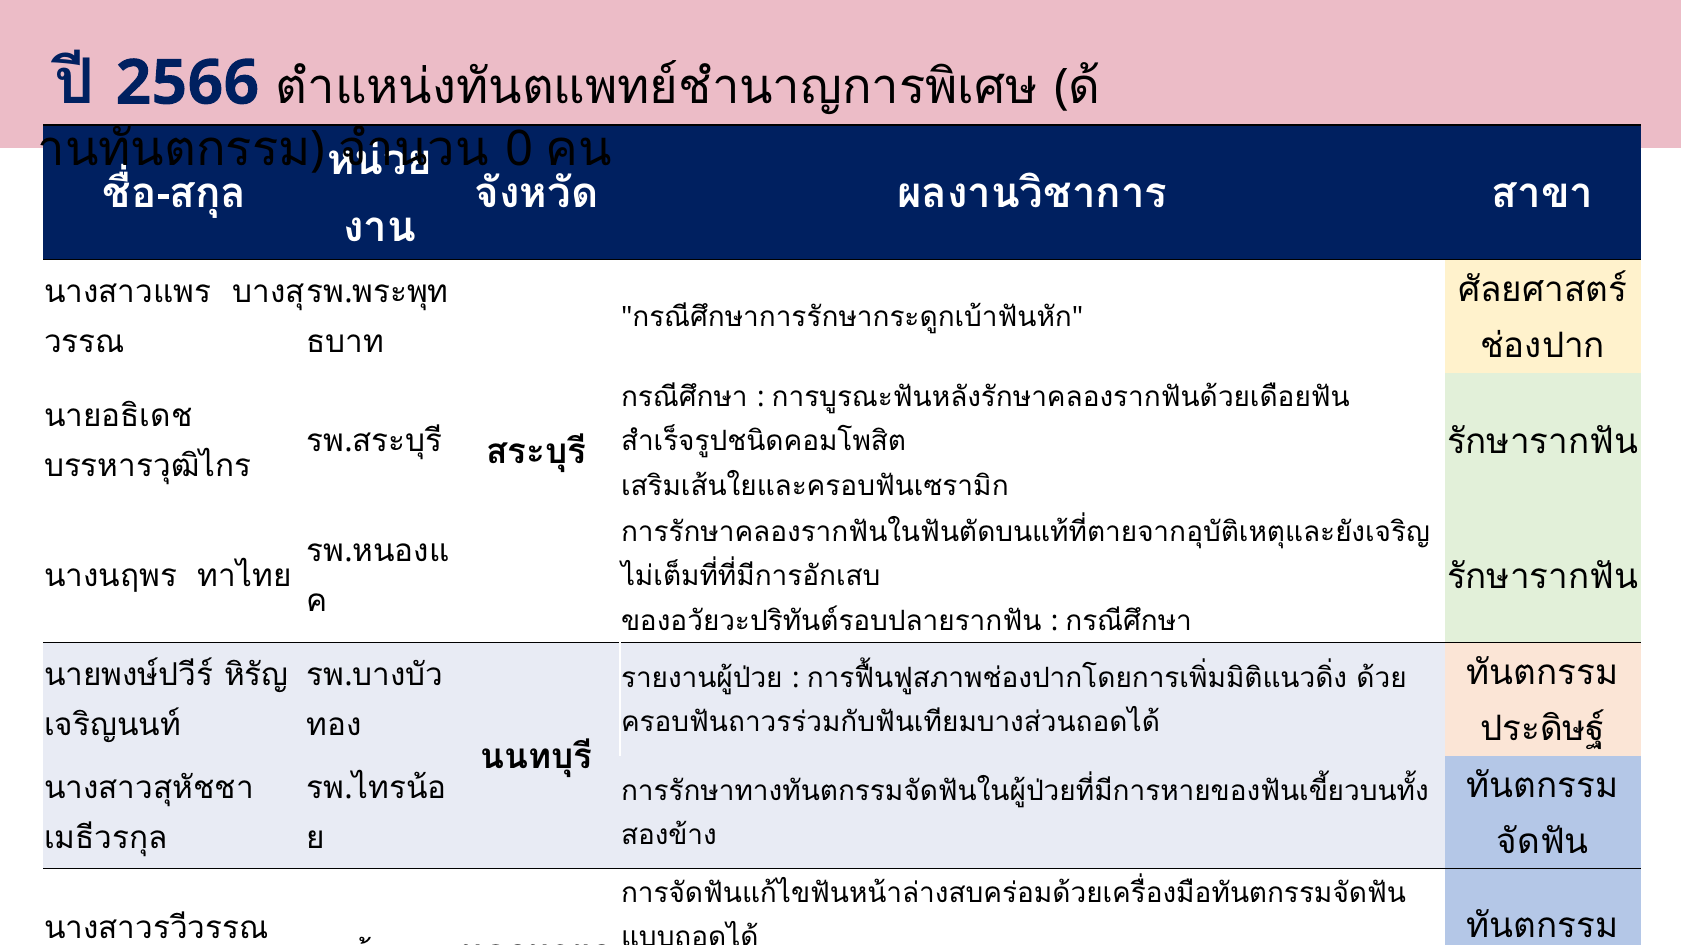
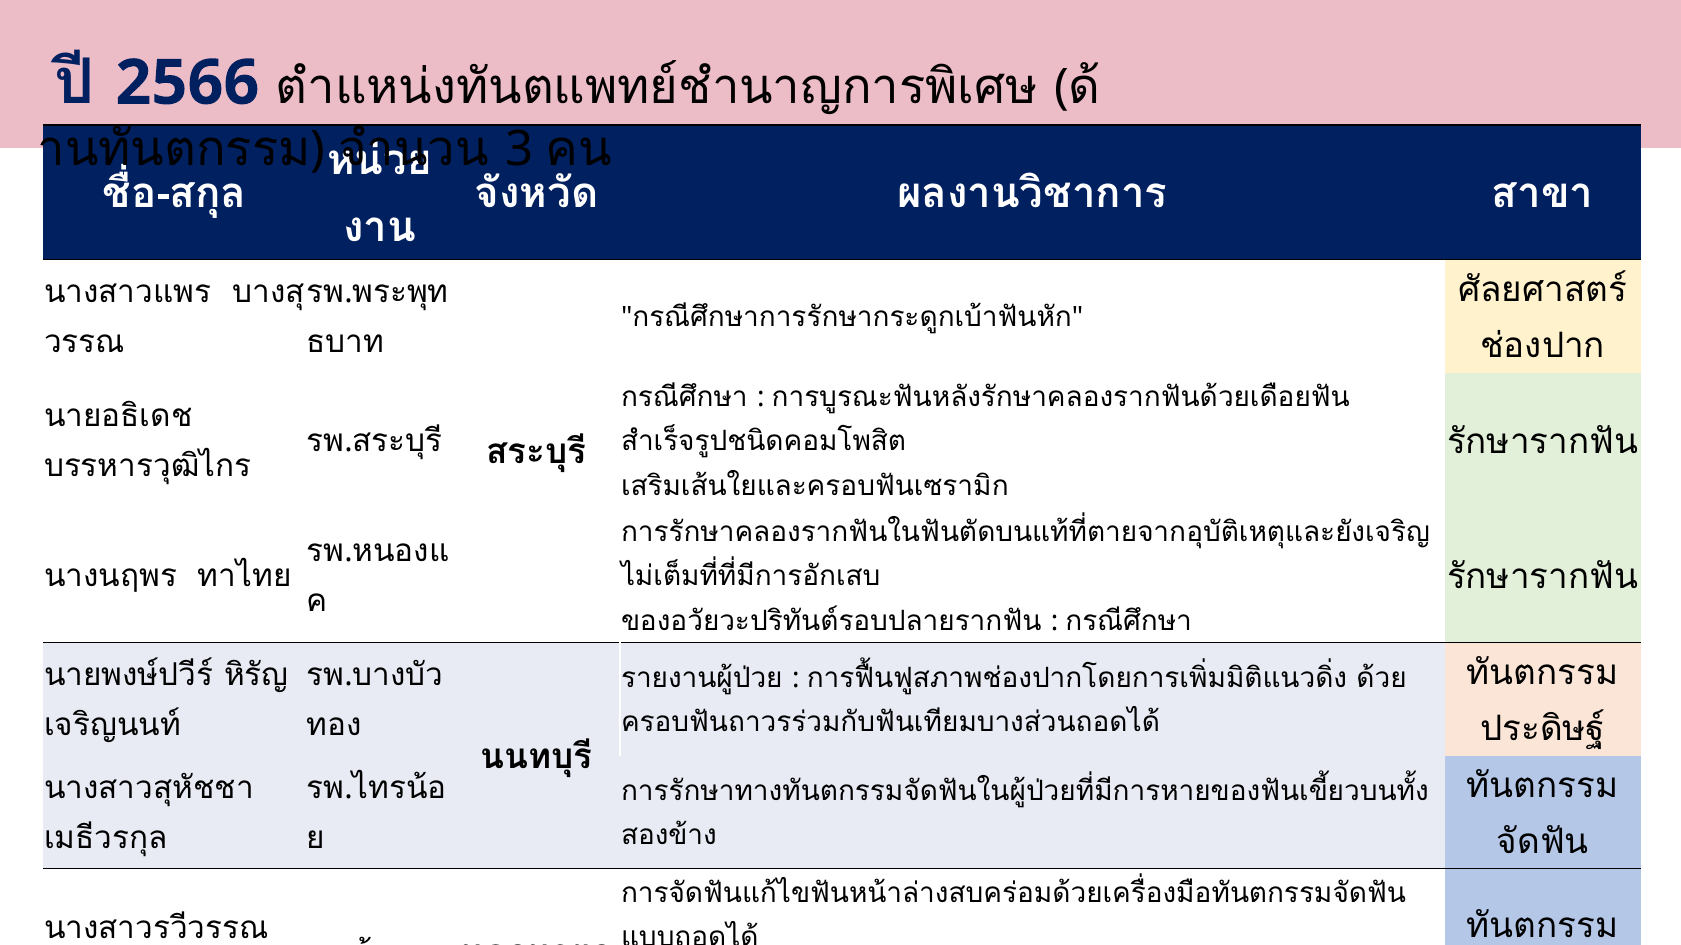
0: 0 -> 3
